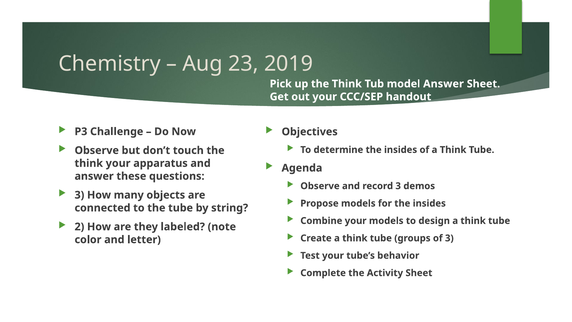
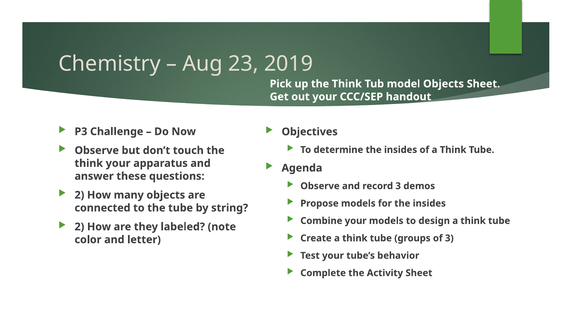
model Answer: Answer -> Objects
3 at (79, 195): 3 -> 2
